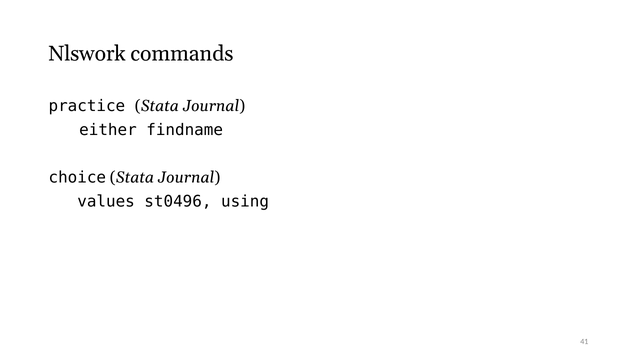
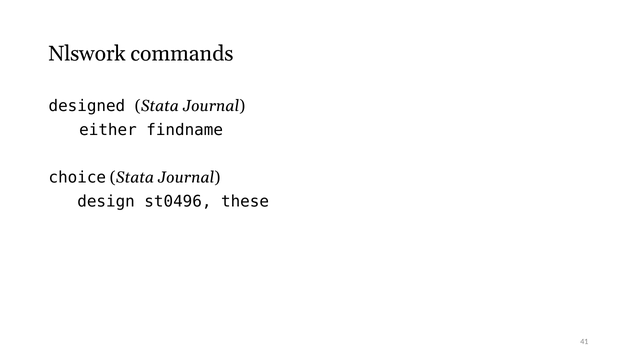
practice: practice -> designed
values: values -> design
using: using -> these
